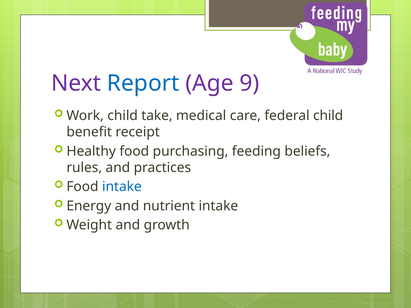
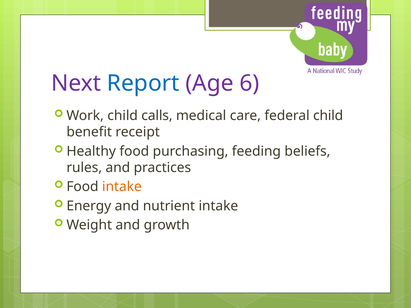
9: 9 -> 6
take: take -> calls
intake at (122, 187) colour: blue -> orange
